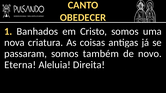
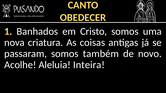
Eterna: Eterna -> Acolhe
Direita: Direita -> Inteira
